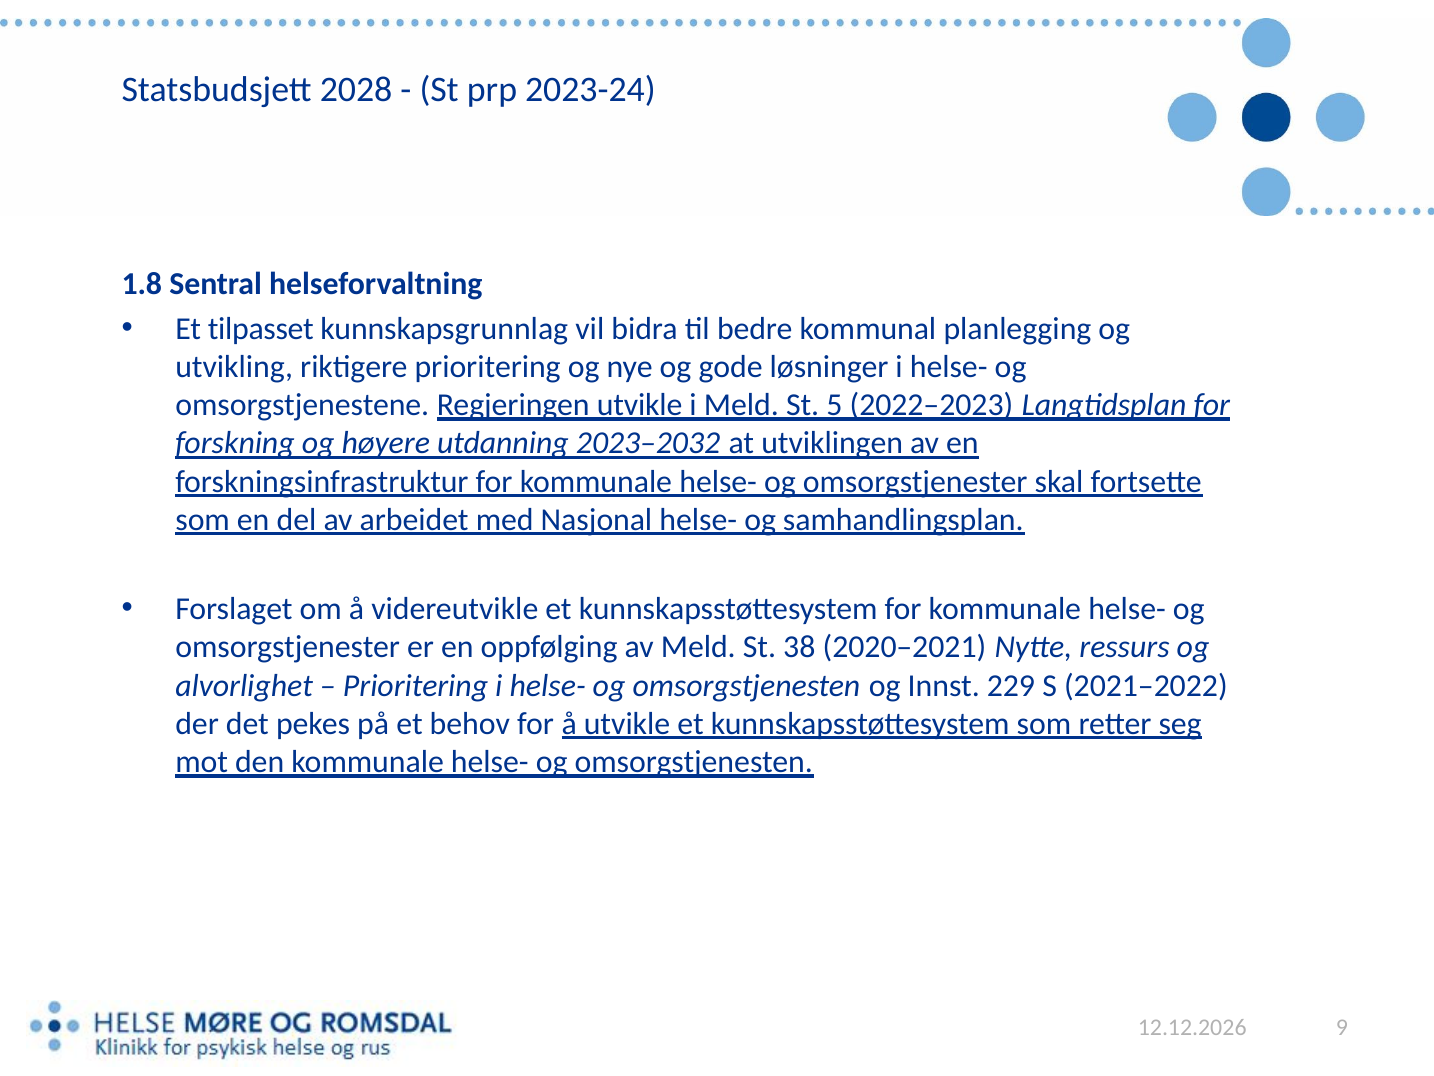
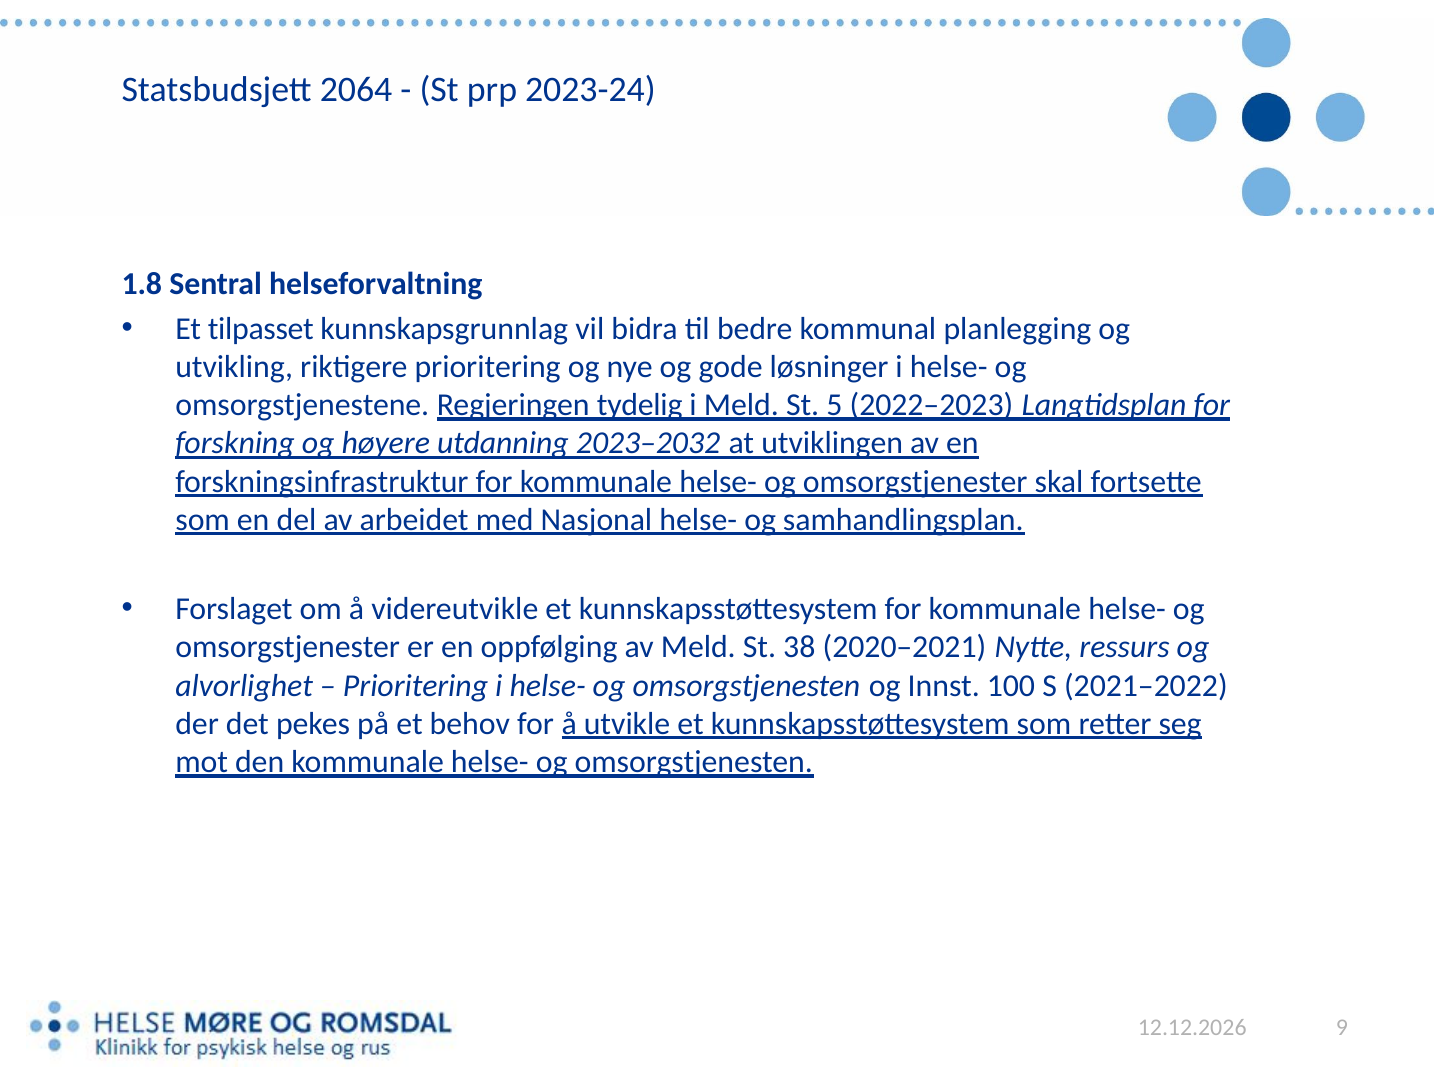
2028: 2028 -> 2064
Regjeringen utvikle: utvikle -> tydelig
229: 229 -> 100
